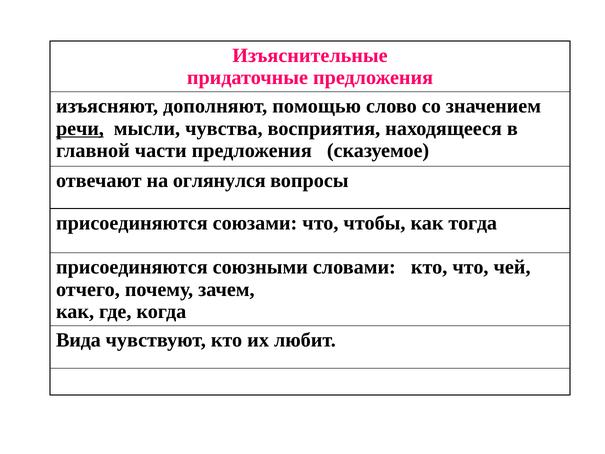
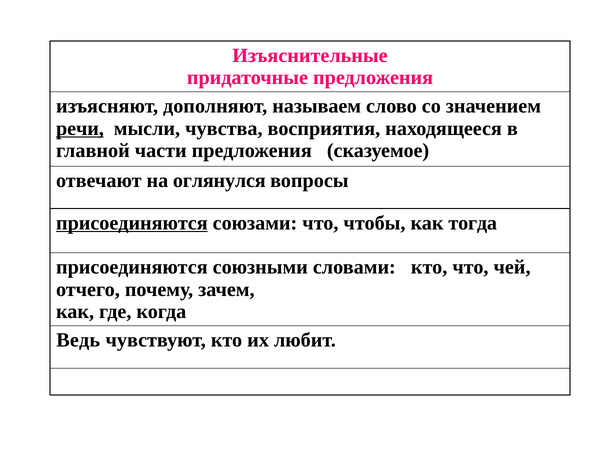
помощью: помощью -> называем
присоединяются at (132, 223) underline: none -> present
Вида: Вида -> Ведь
